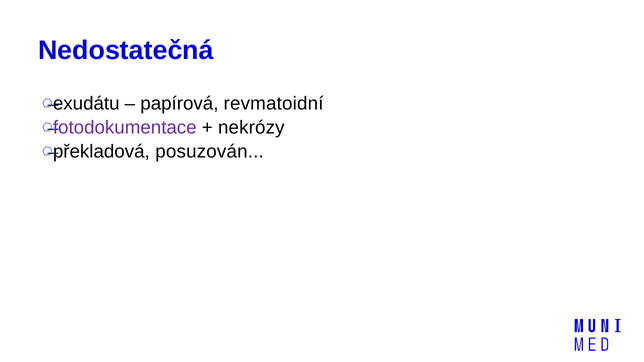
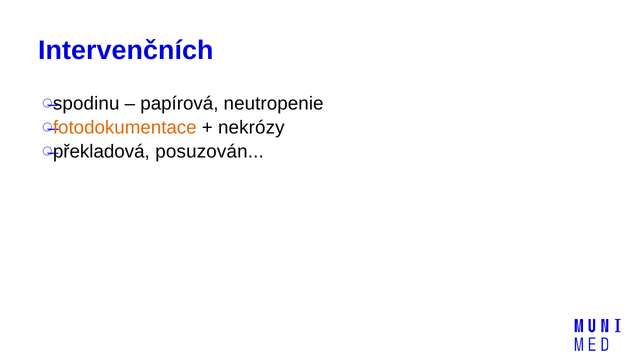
Nedostatečná: Nedostatečná -> Intervenčních
exudátu: exudátu -> spodinu
revmatoidní: revmatoidní -> neutropenie
fotodokumentace colour: purple -> orange
